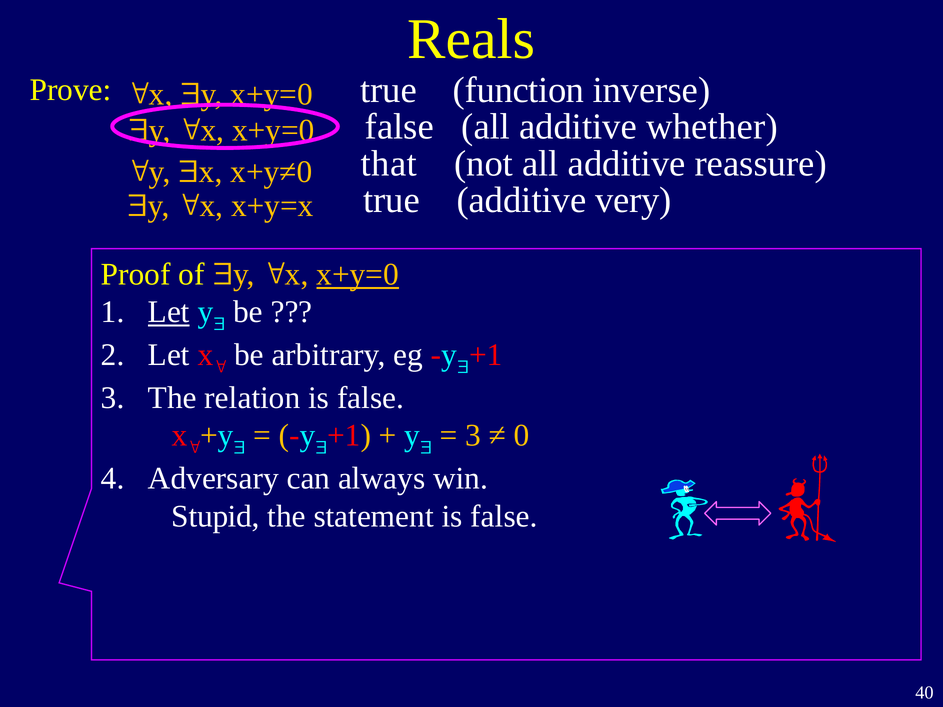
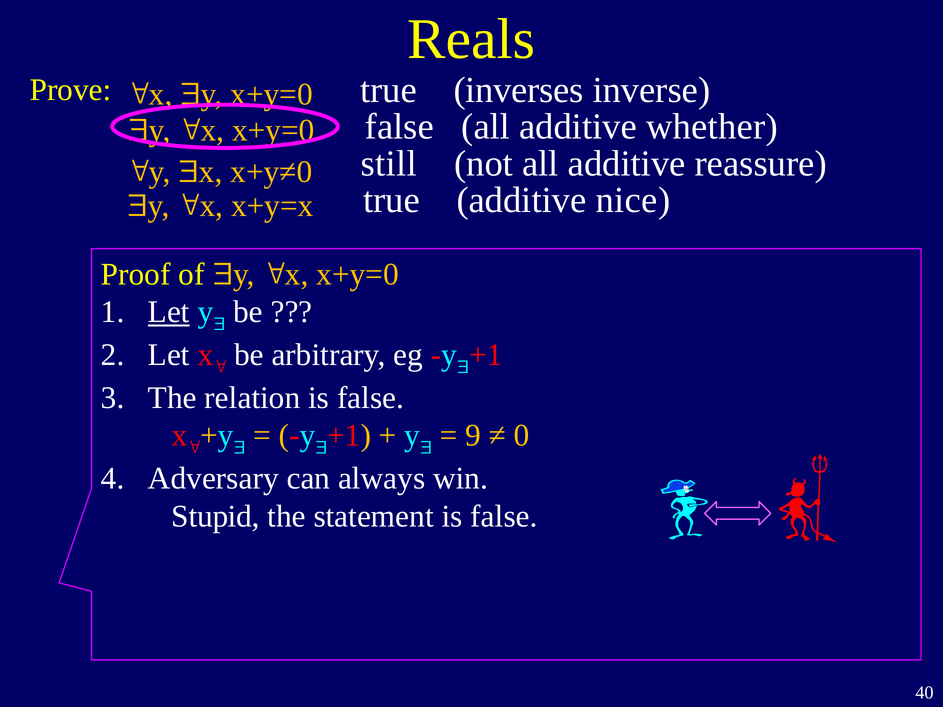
function: function -> inverses
that: that -> still
very: very -> nice
x+y=0 at (358, 274) underline: present -> none
3 at (473, 436): 3 -> 9
